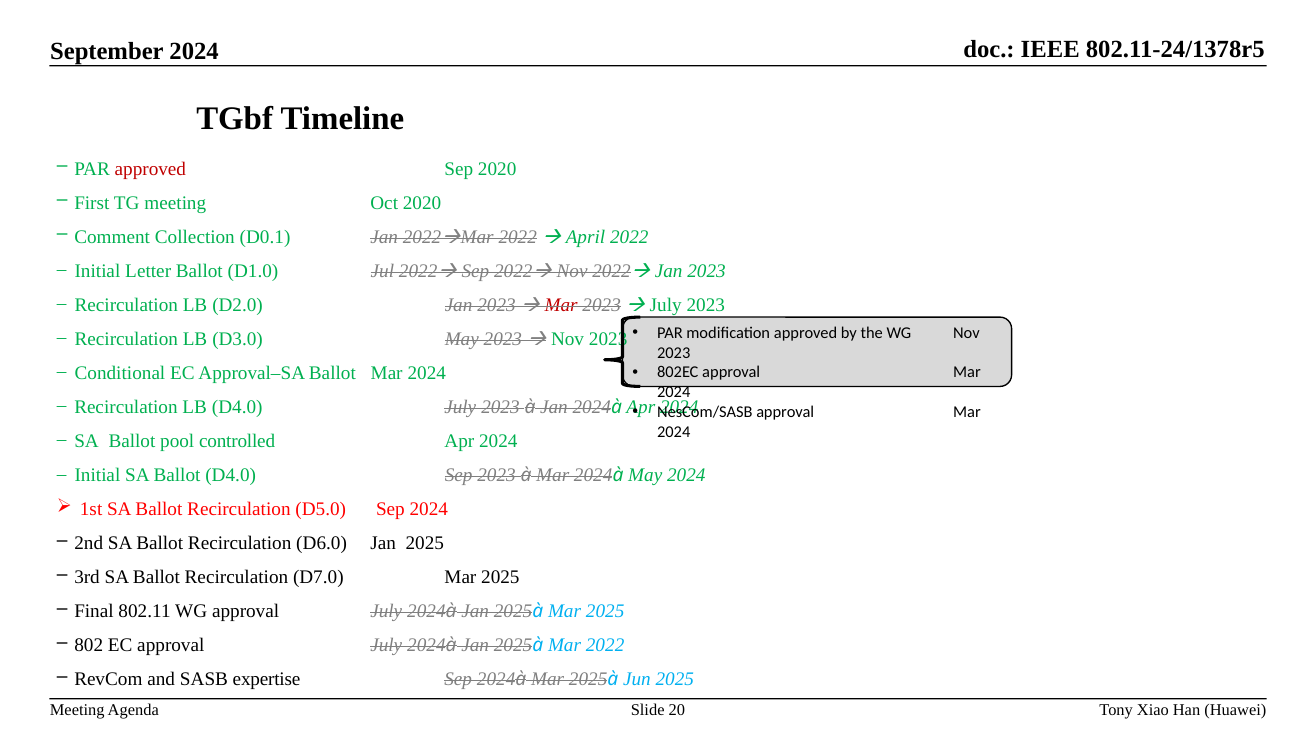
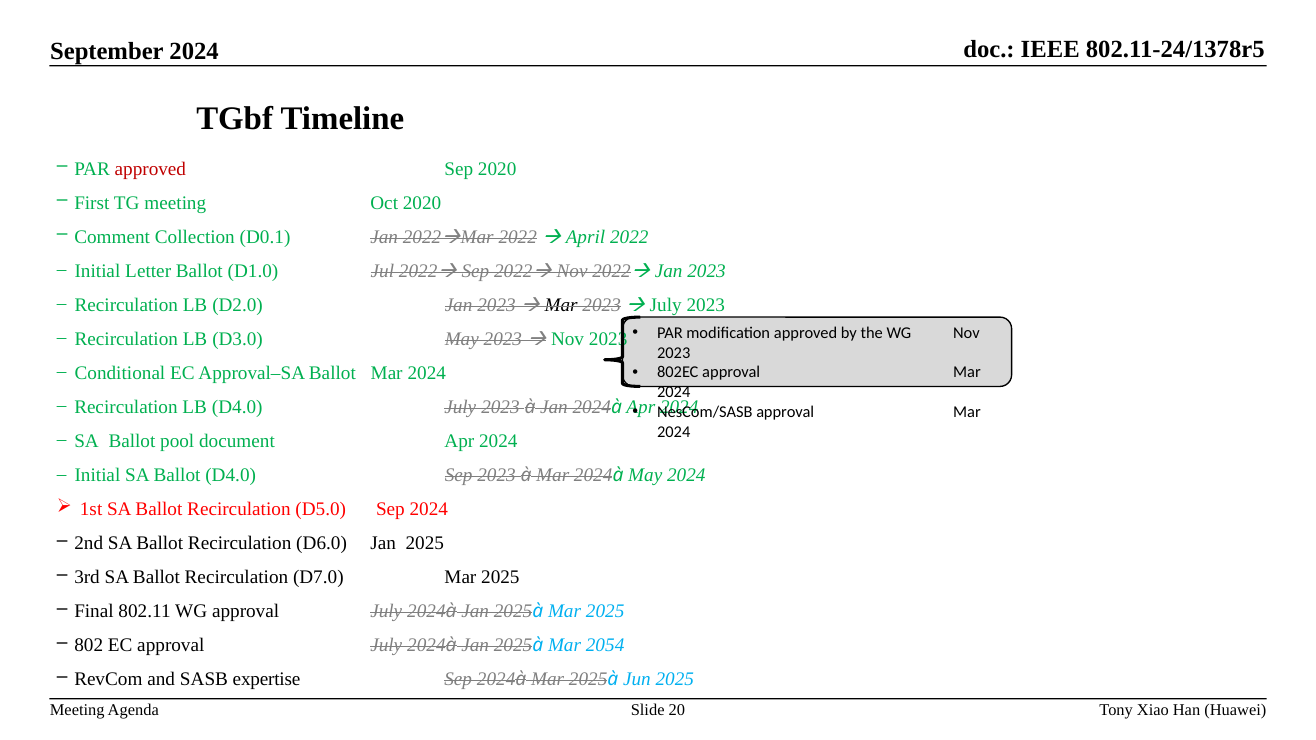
Mar at (561, 305) colour: red -> black
controlled: controlled -> document
Mar 2022: 2022 -> 2054
